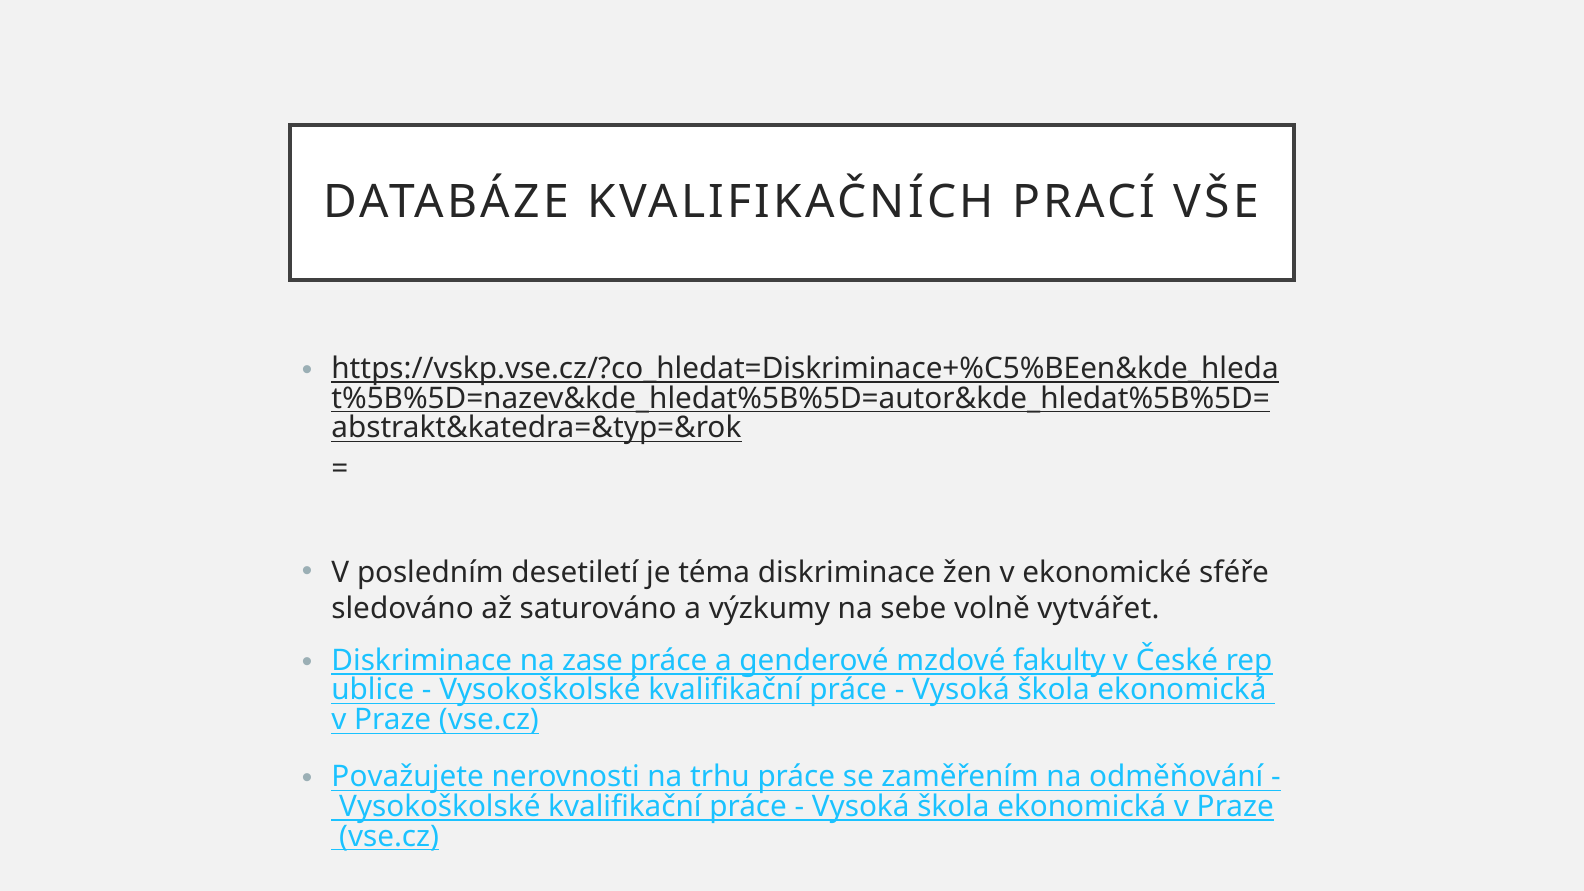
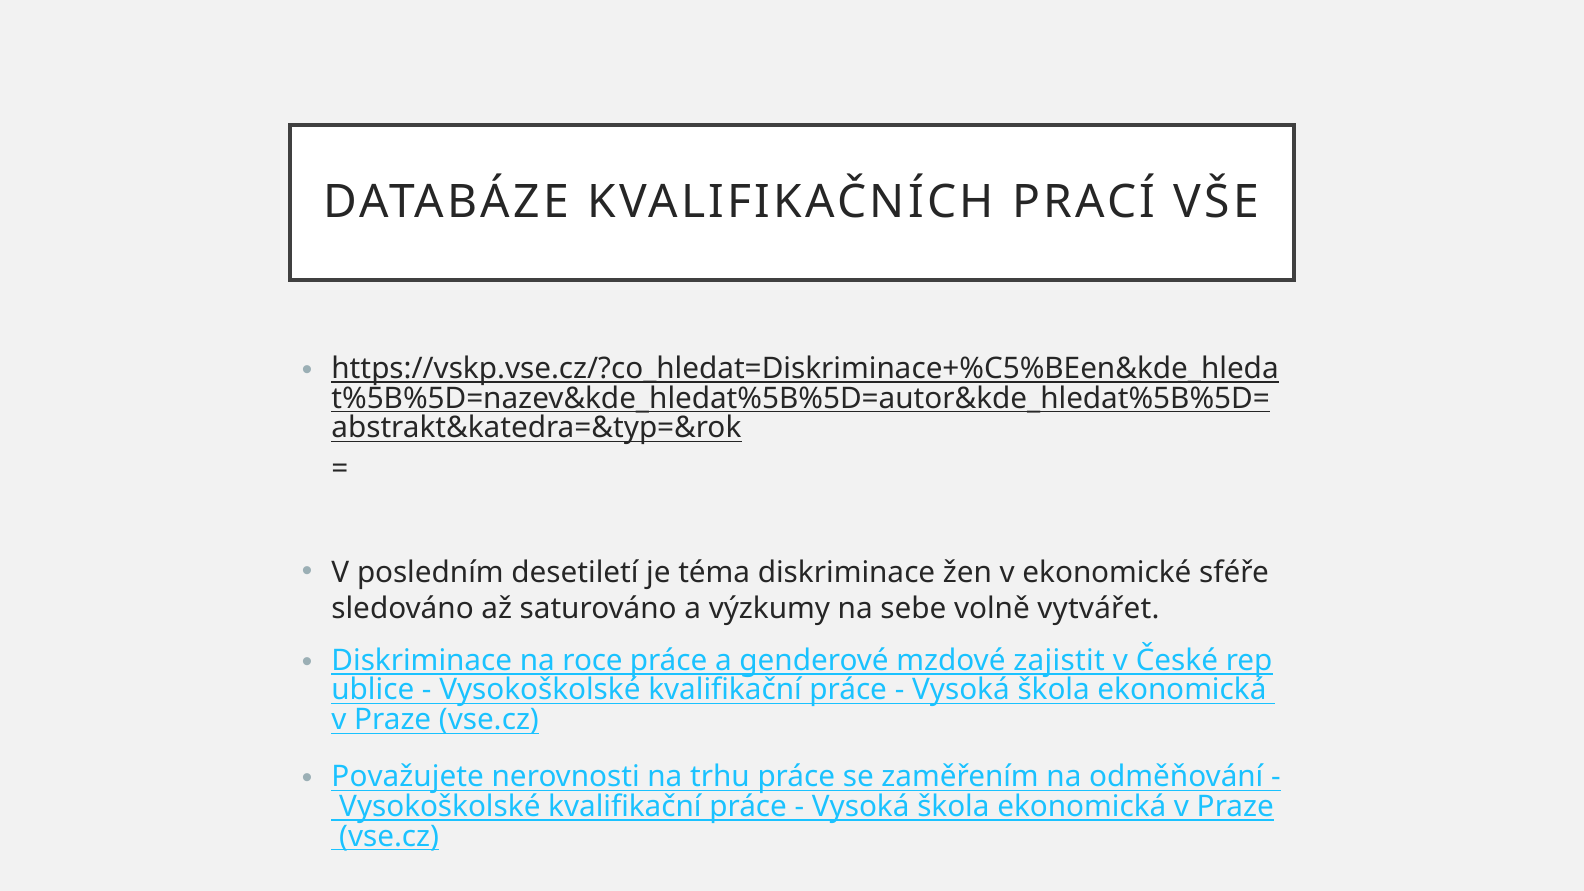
zase: zase -> roce
fakulty: fakulty -> zajistit
